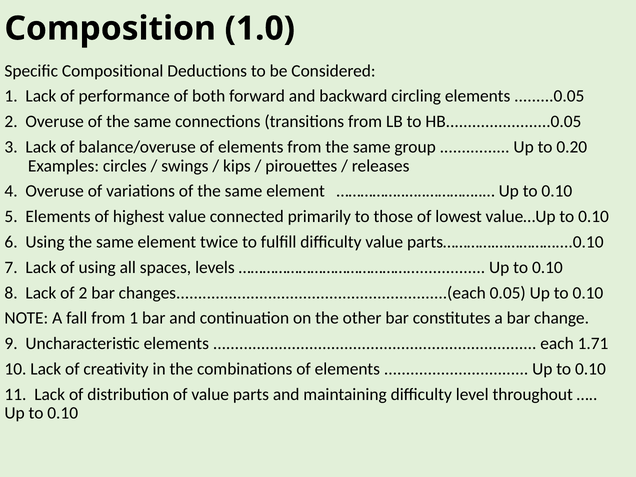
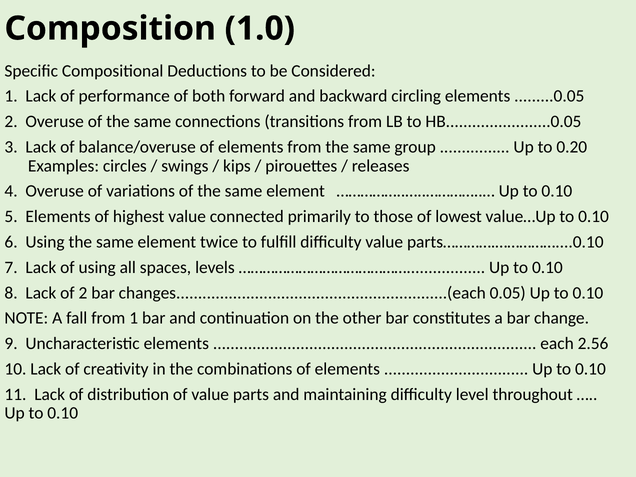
1.71: 1.71 -> 2.56
